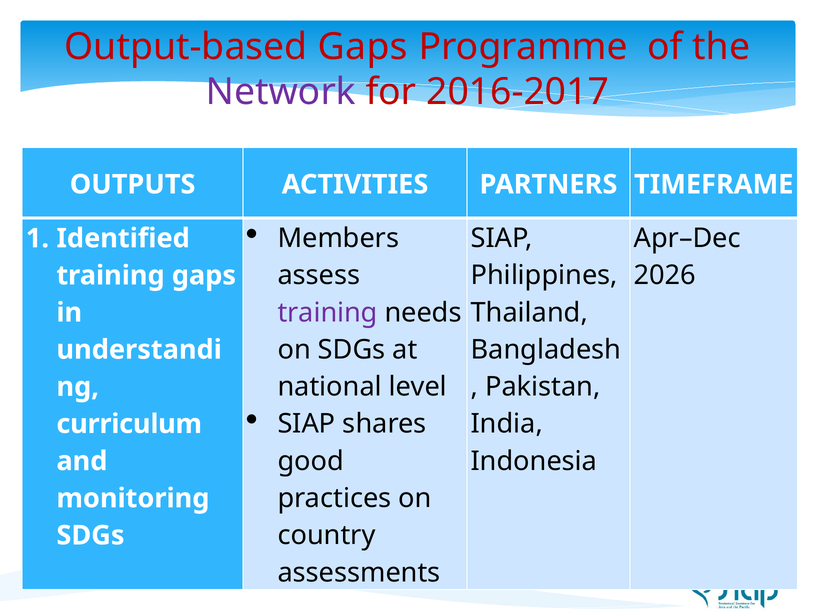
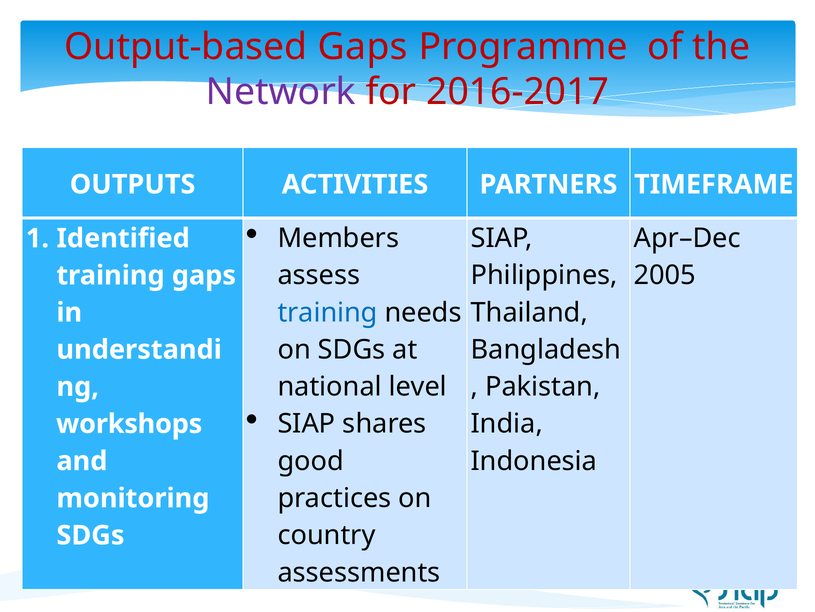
2026: 2026 -> 2005
training at (328, 312) colour: purple -> blue
curriculum: curriculum -> workshops
